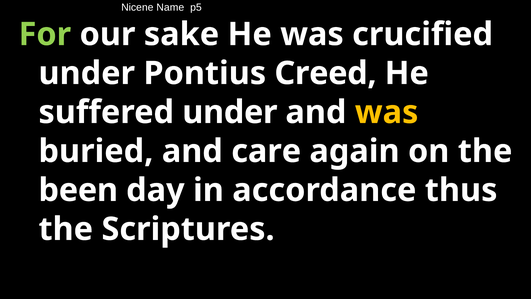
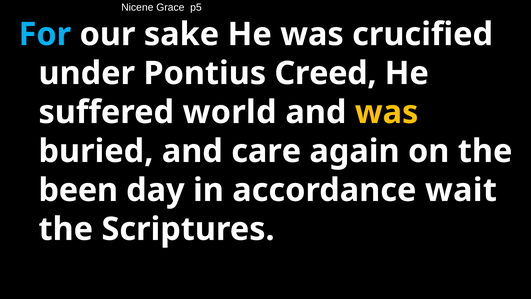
Name: Name -> Grace
For colour: light green -> light blue
suffered under: under -> world
thus: thus -> wait
